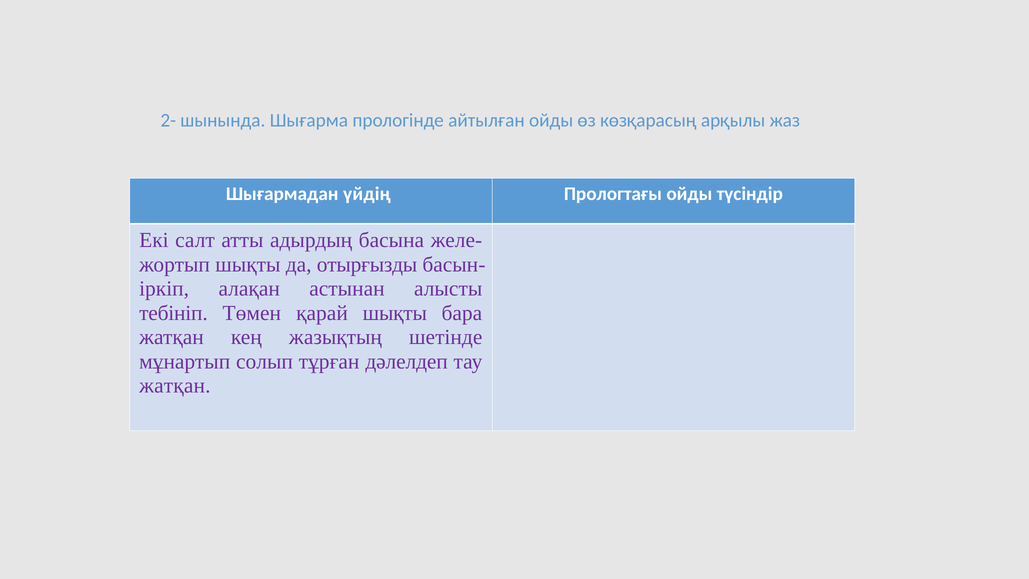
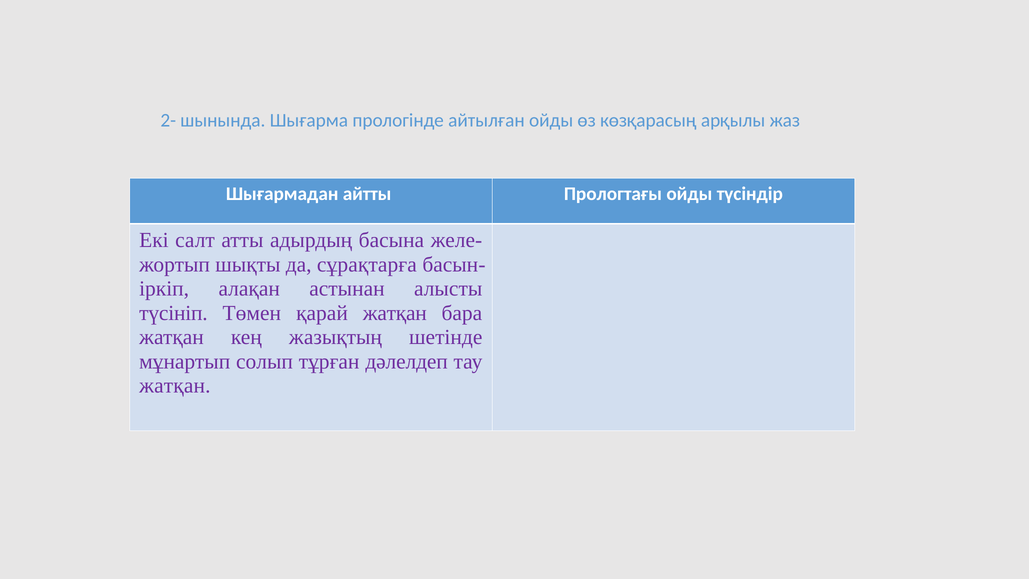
үйдің: үйдің -> айтты
отырғызды: отырғызды -> сұрақтарға
тебініп: тебініп -> түсініп
қарай шықты: шықты -> жатқан
